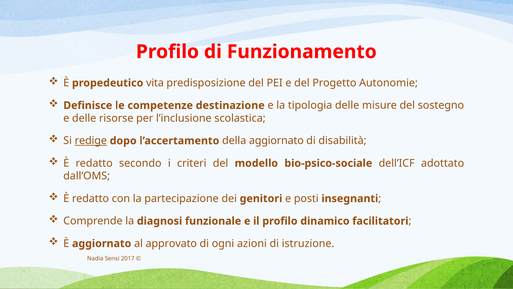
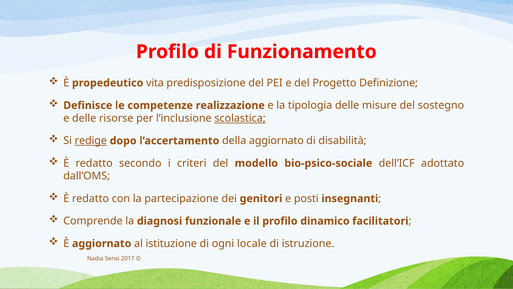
Autonomie: Autonomie -> Definizione
destinazione: destinazione -> realizzazione
scolastica underline: none -> present
approvato: approvato -> istituzione
azioni: azioni -> locale
